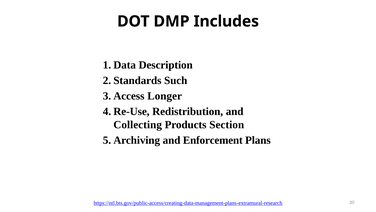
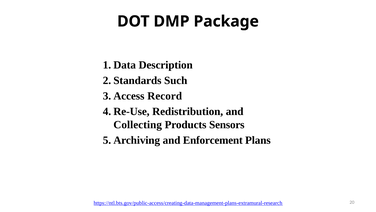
Includes: Includes -> Package
Longer: Longer -> Record
Section: Section -> Sensors
